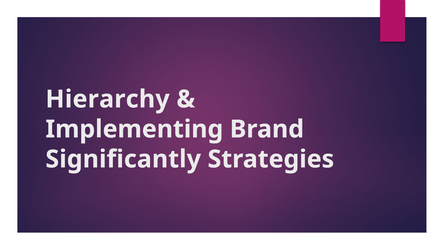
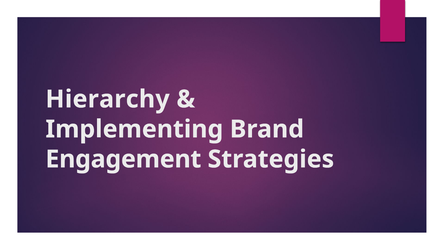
Significantly: Significantly -> Engagement
